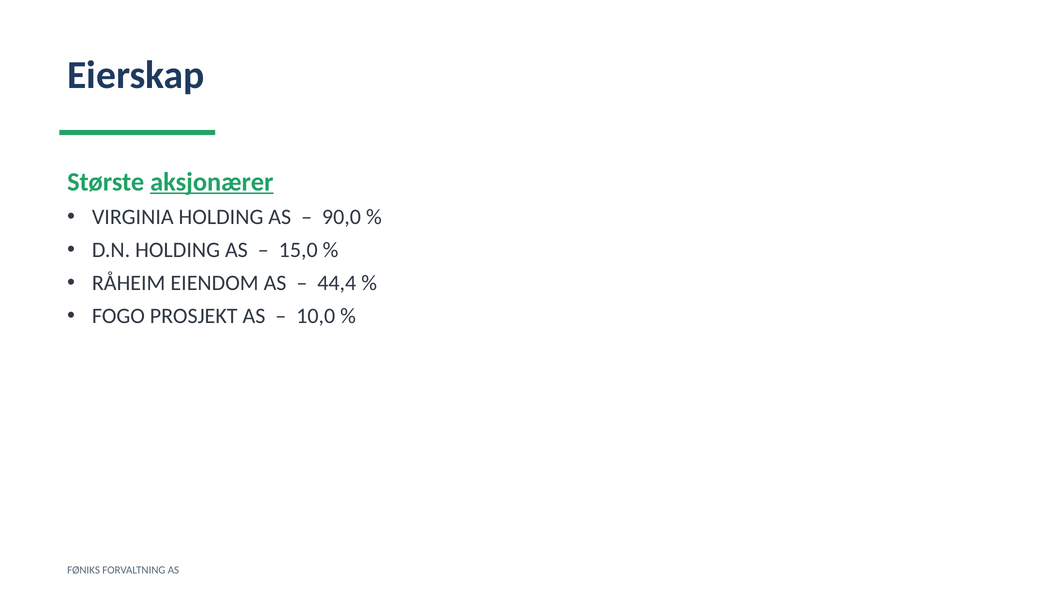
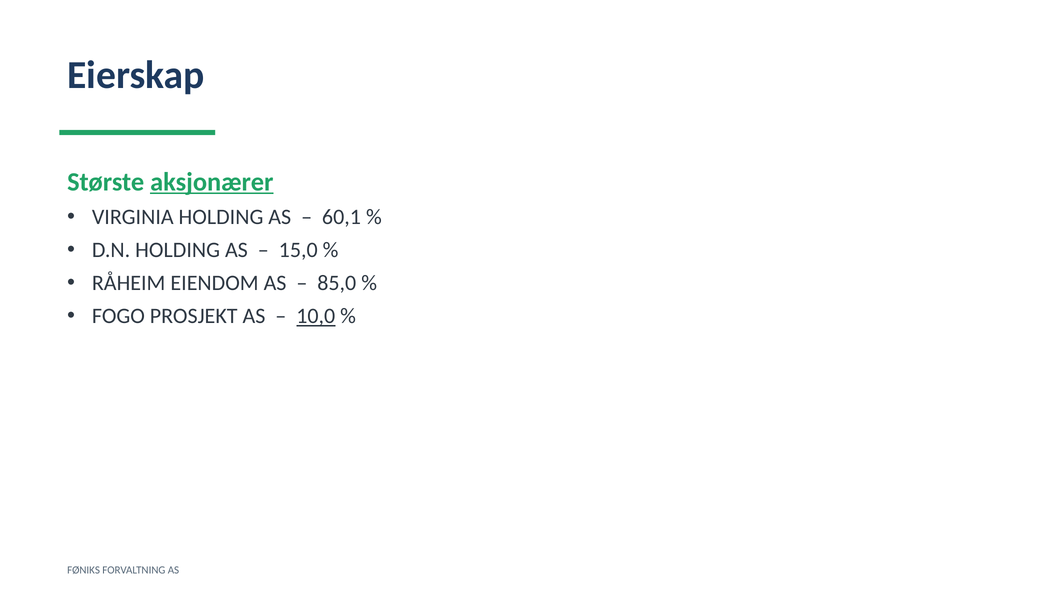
90,0: 90,0 -> 60,1
44,4: 44,4 -> 85,0
10,0 underline: none -> present
